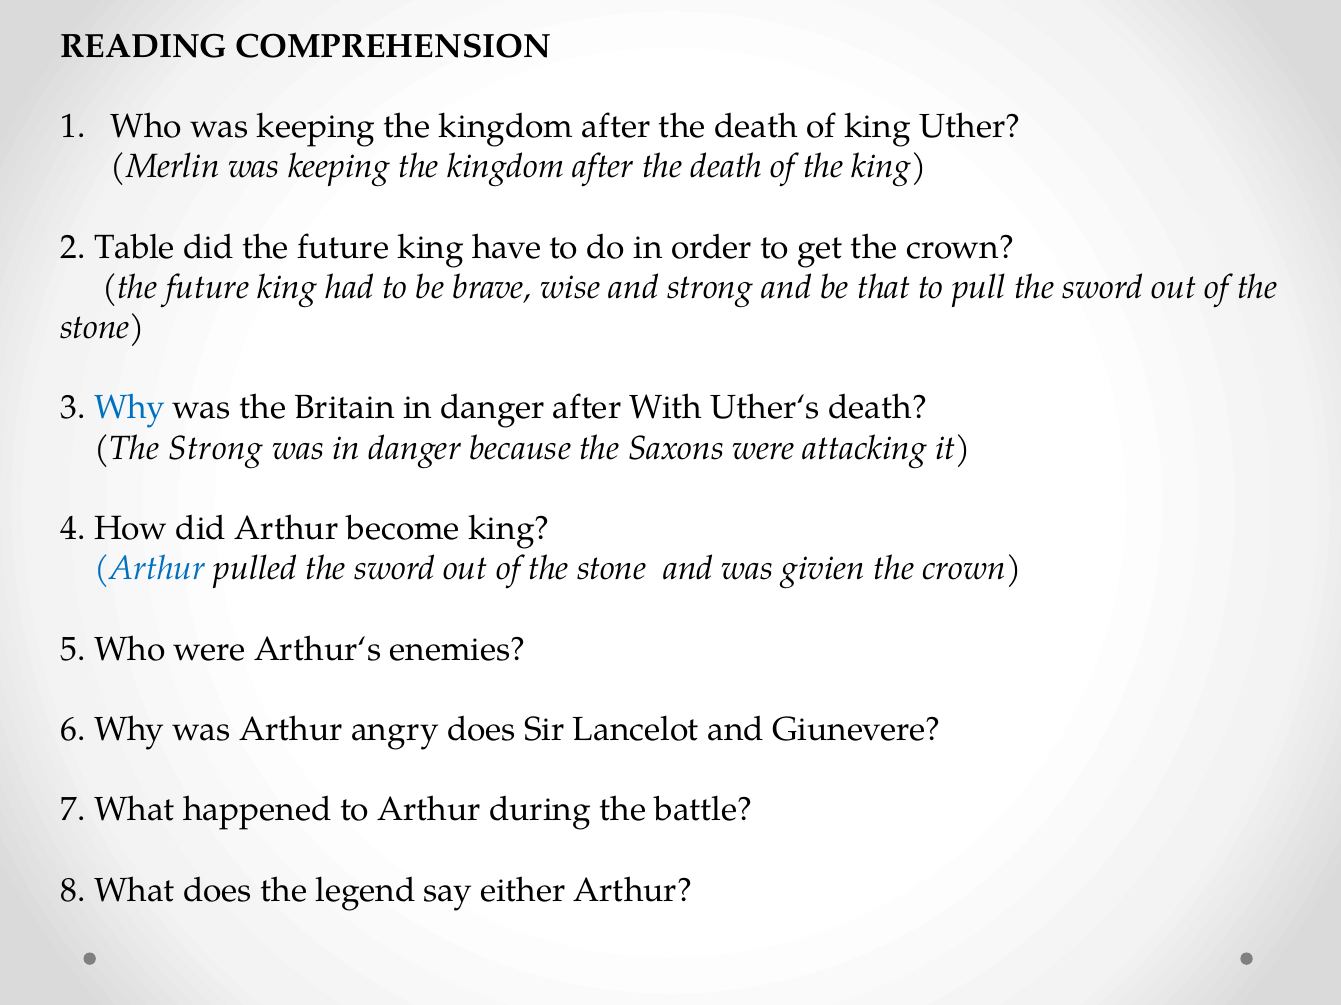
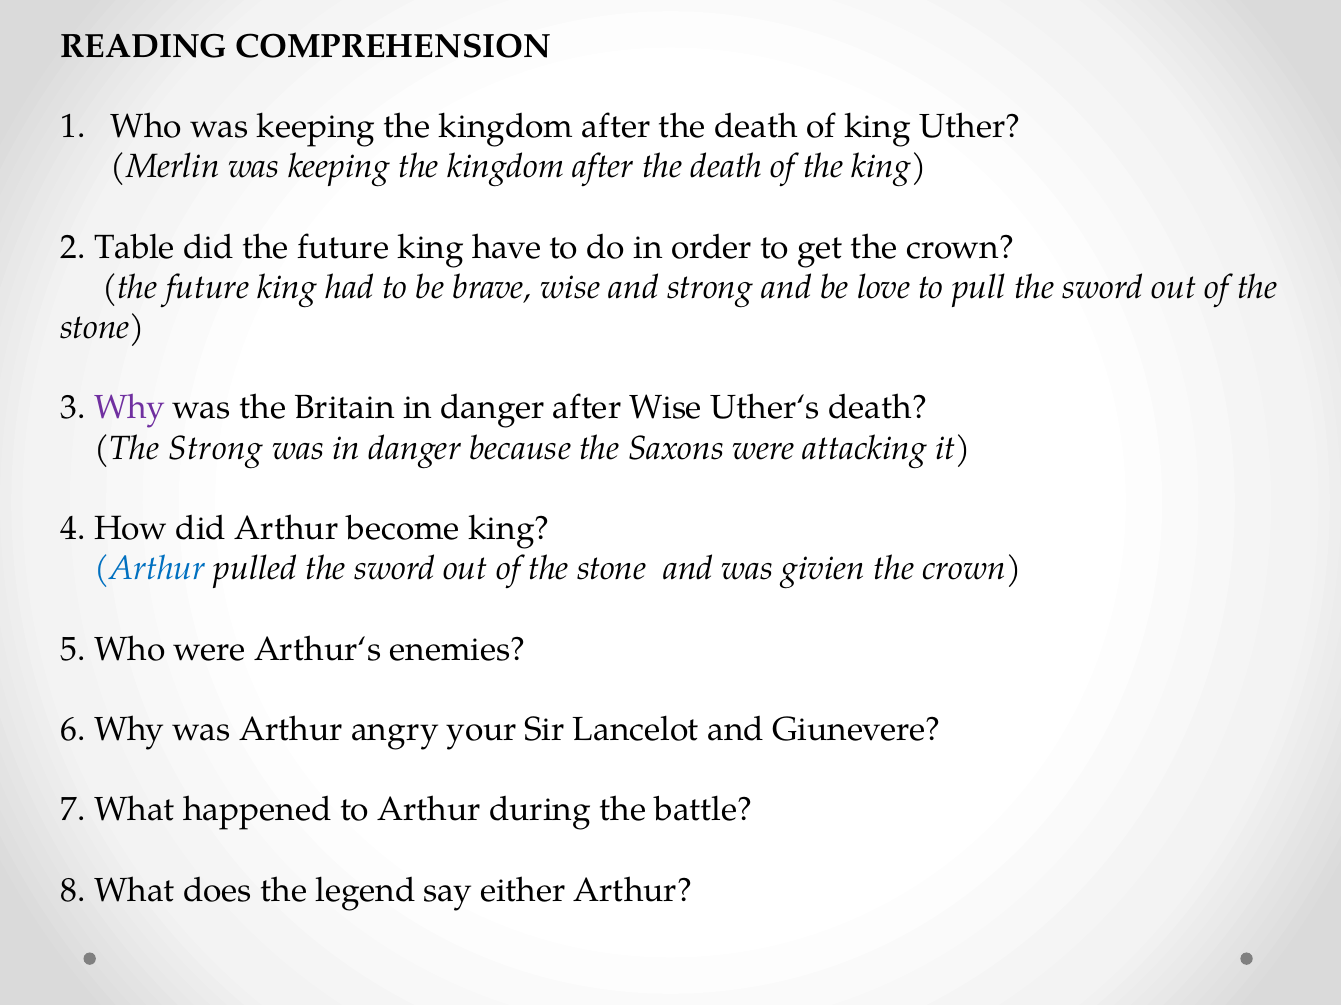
that: that -> love
Why at (130, 408) colour: blue -> purple
after With: With -> Wise
angry does: does -> your
